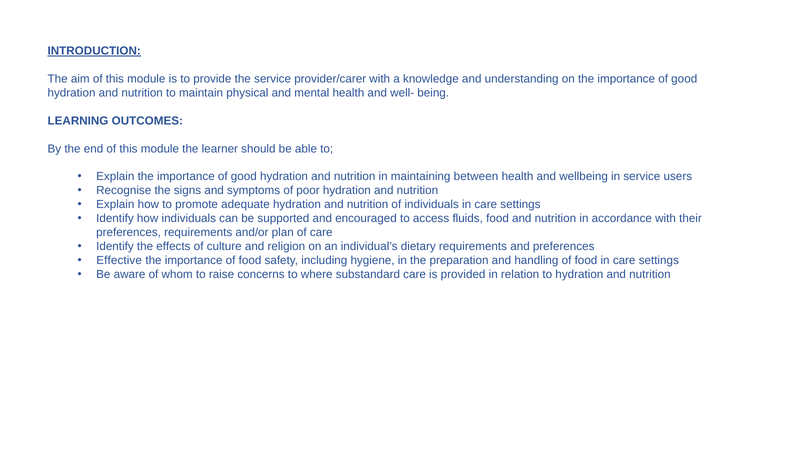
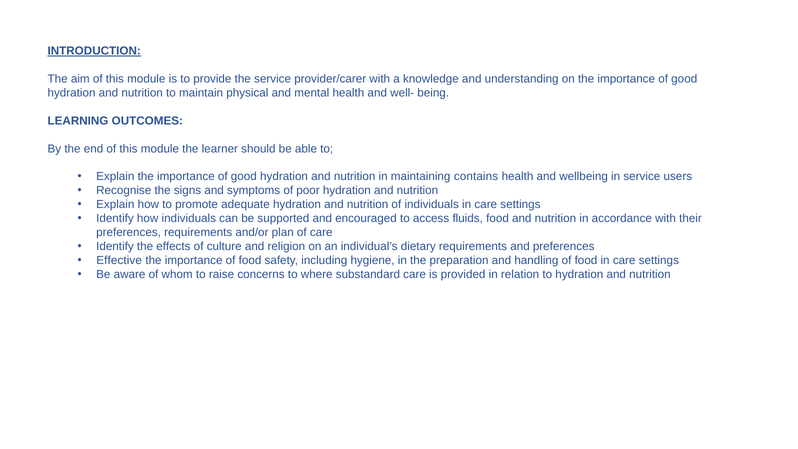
between: between -> contains
